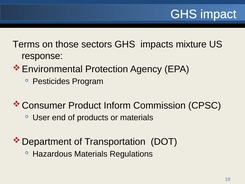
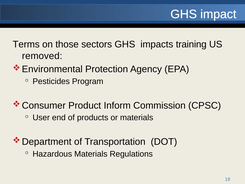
mixture: mixture -> training
response: response -> removed
